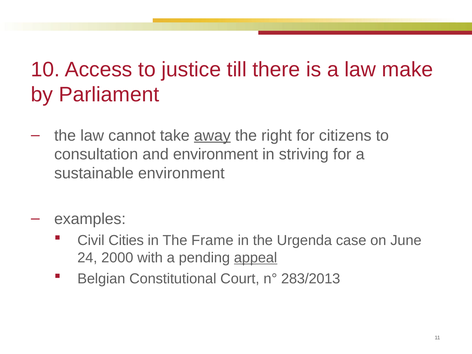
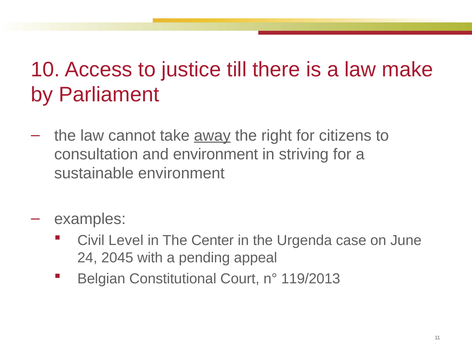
Cities: Cities -> Level
Frame: Frame -> Center
2000: 2000 -> 2045
appeal underline: present -> none
283/2013: 283/2013 -> 119/2013
